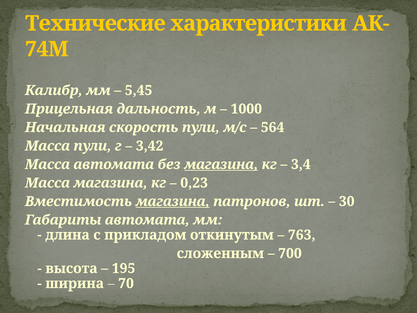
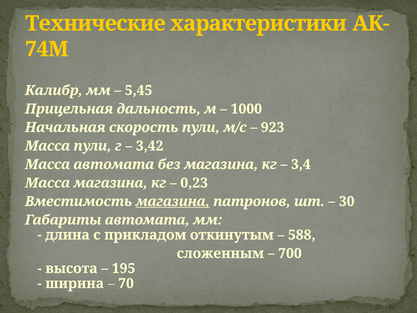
564: 564 -> 923
магазина at (221, 164) underline: present -> none
763: 763 -> 588
